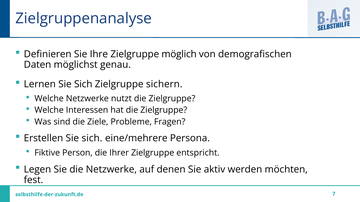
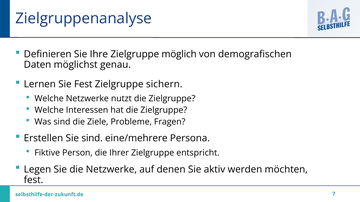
Lernen Sie Sich: Sich -> Fest
Erstellen Sie sich: sich -> sind
